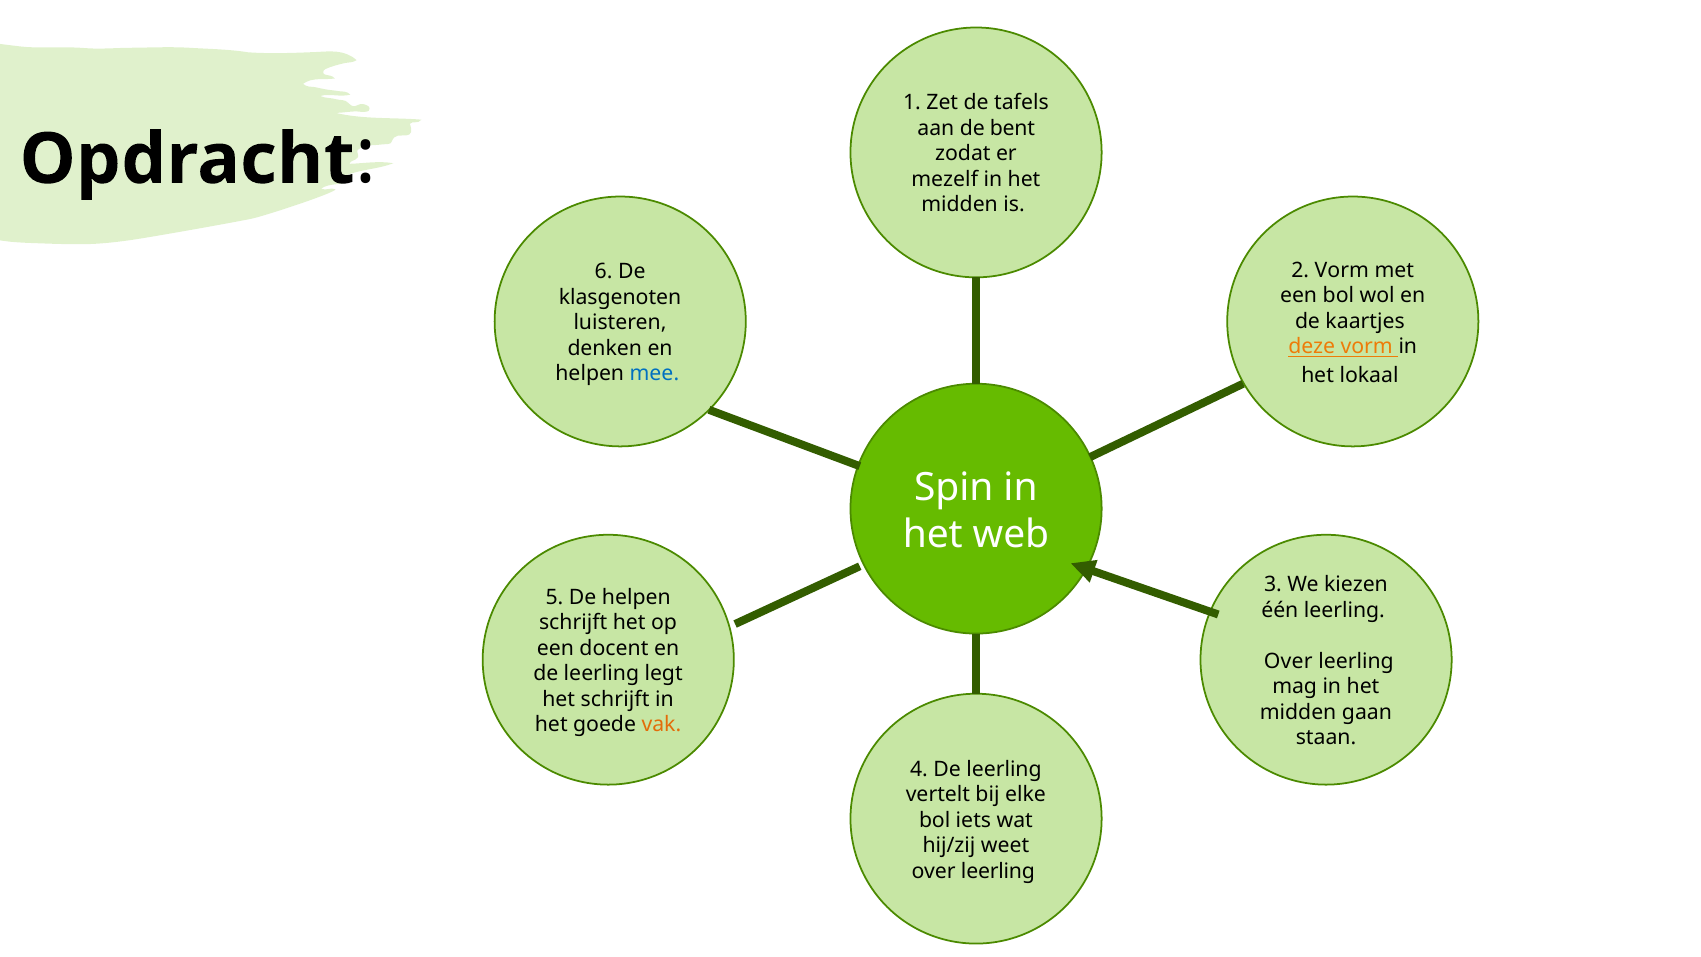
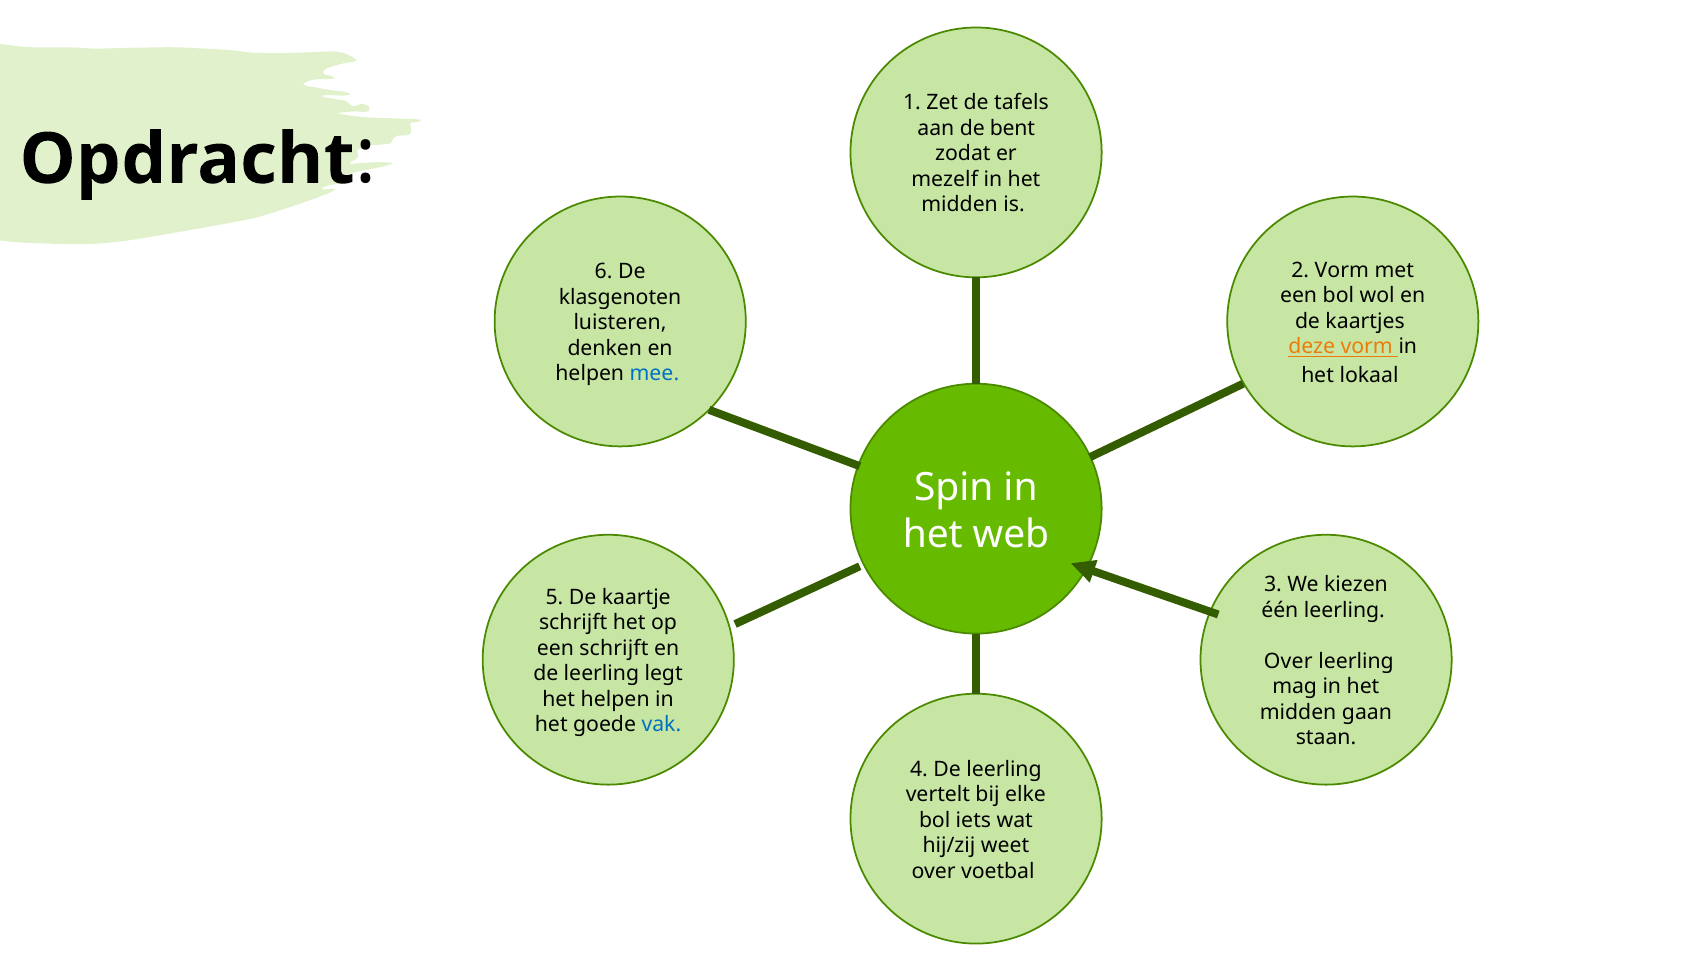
De helpen: helpen -> kaartje
een docent: docent -> schrijft
het schrijft: schrijft -> helpen
vak colour: orange -> blue
leerling at (998, 871): leerling -> voetbal
